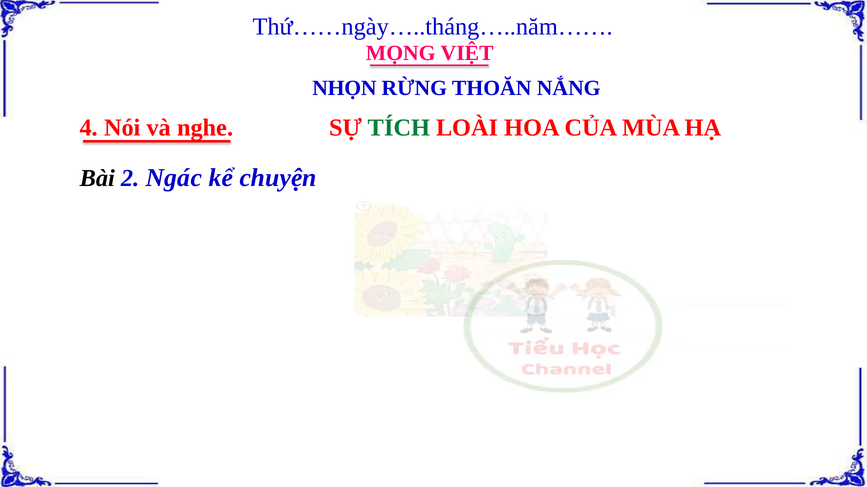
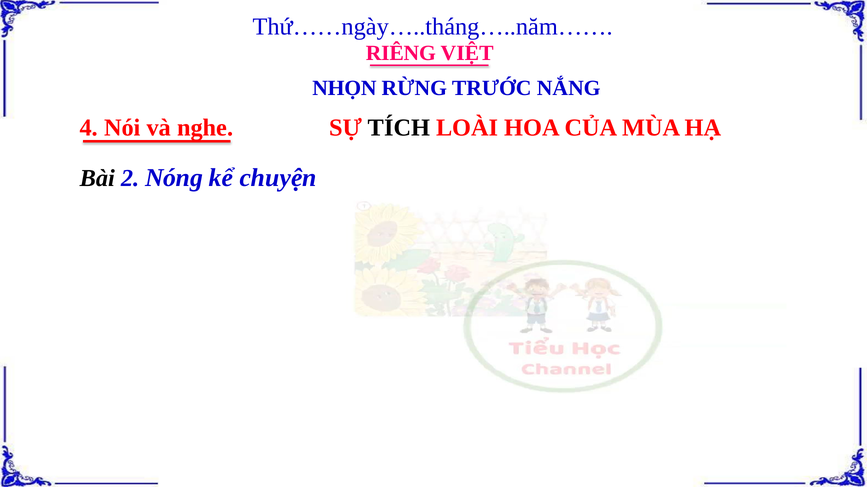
MỌNG: MỌNG -> RIÊNG
THOĂN: THOĂN -> TRƯỚC
TÍCH colour: green -> black
Ngác: Ngác -> Nóng
